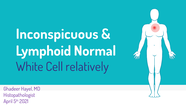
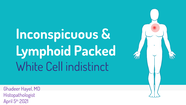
Normal: Normal -> Packed
relatively: relatively -> indistinct
